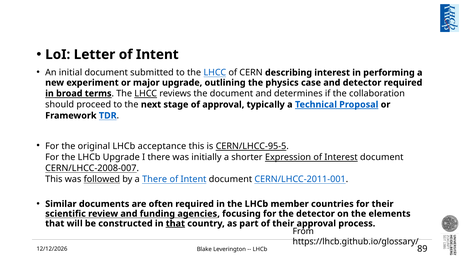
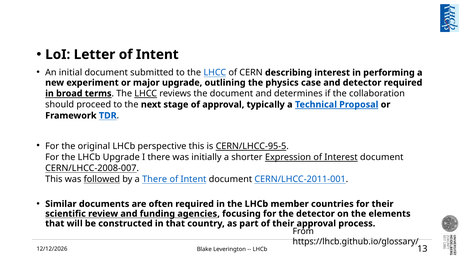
acceptance: acceptance -> perspective
that at (175, 223) underline: present -> none
89: 89 -> 13
